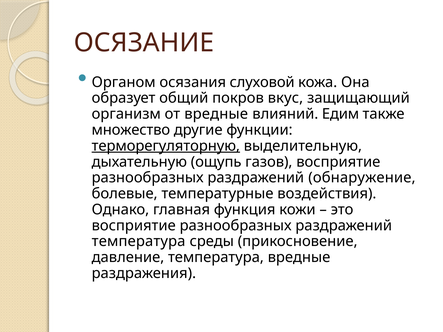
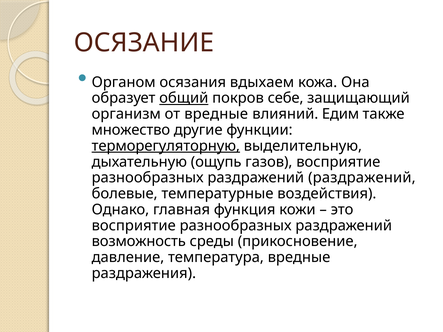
слуховой: слуховой -> вдыхаем
общий underline: none -> present
вкус: вкус -> себе
раздражений обнаружение: обнаружение -> раздражений
температура at (139, 242): температура -> возможность
